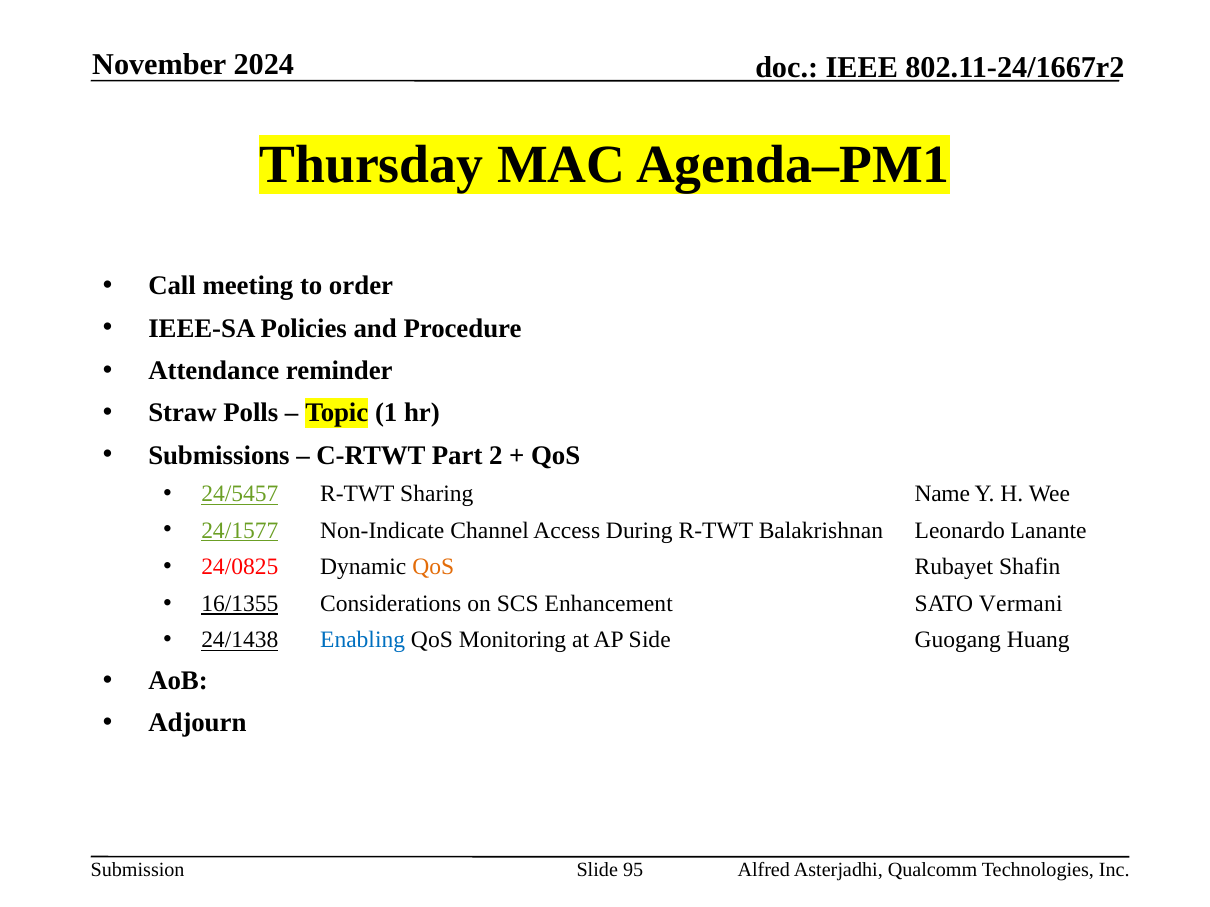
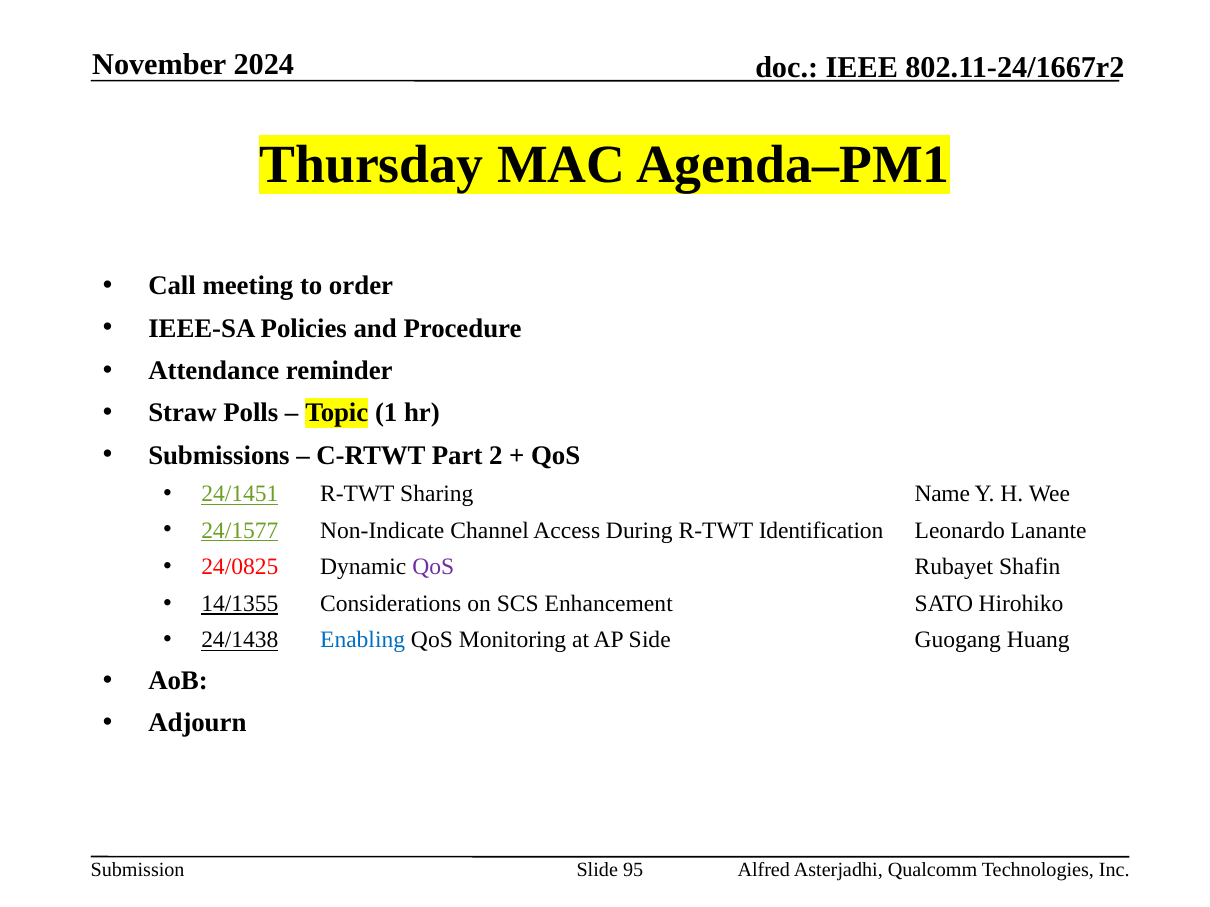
24/5457: 24/5457 -> 24/1451
Balakrishnan: Balakrishnan -> Identification
QoS at (433, 567) colour: orange -> purple
16/1355: 16/1355 -> 14/1355
Vermani: Vermani -> Hirohiko
